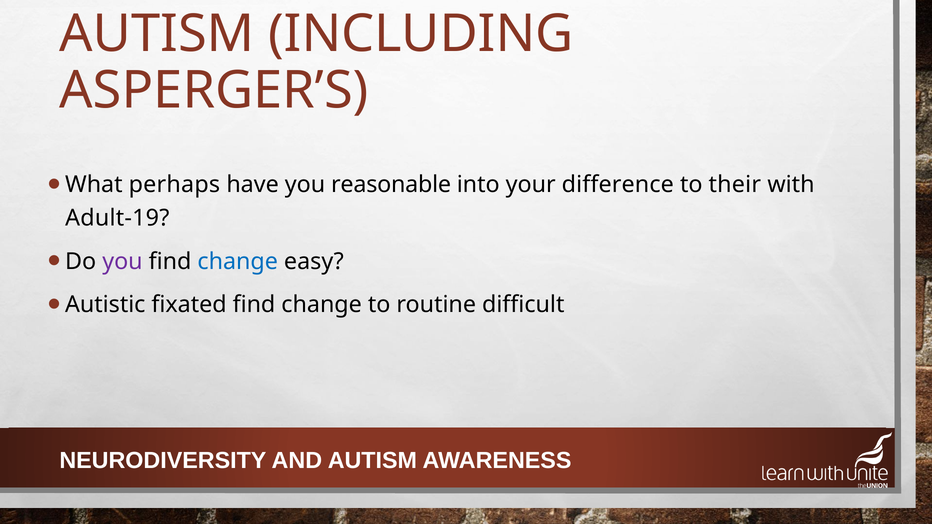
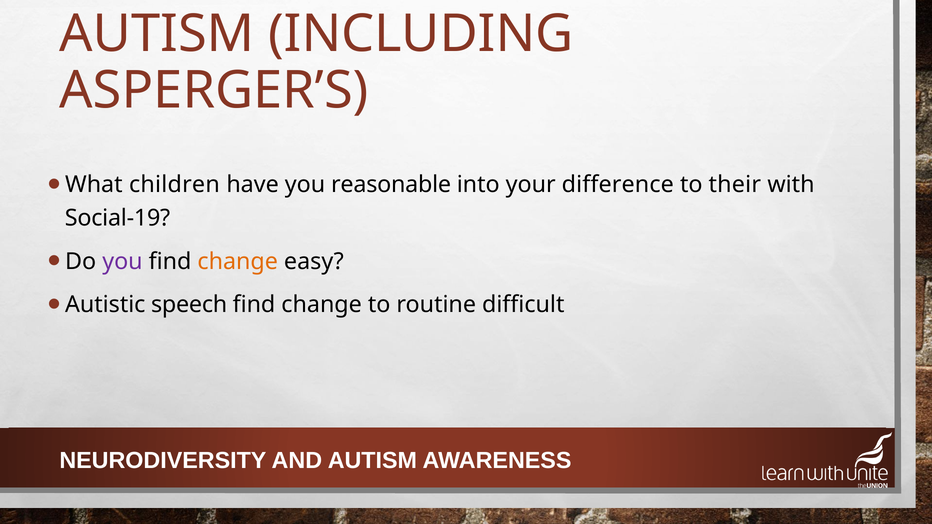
perhaps: perhaps -> children
Adult-19: Adult-19 -> Social-19
change at (238, 262) colour: blue -> orange
fixated: fixated -> speech
